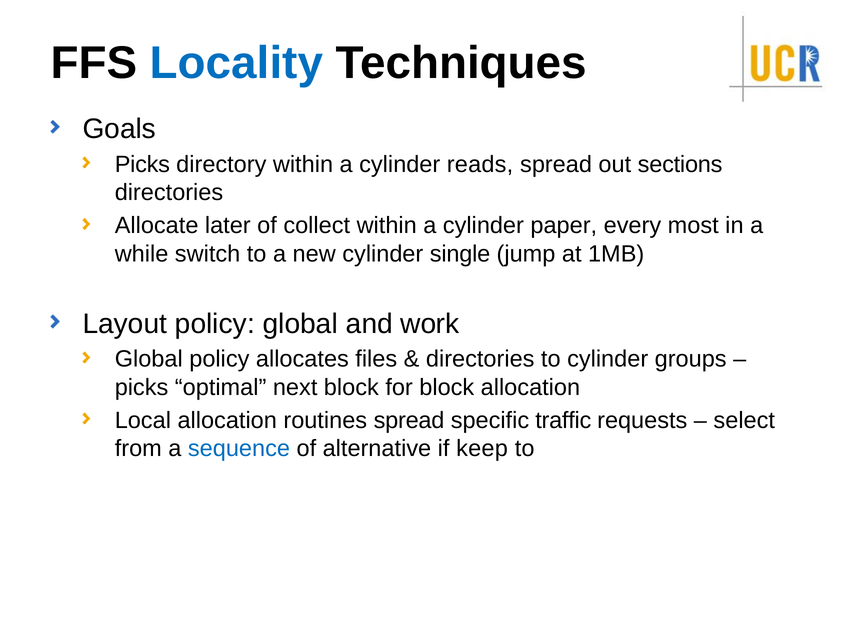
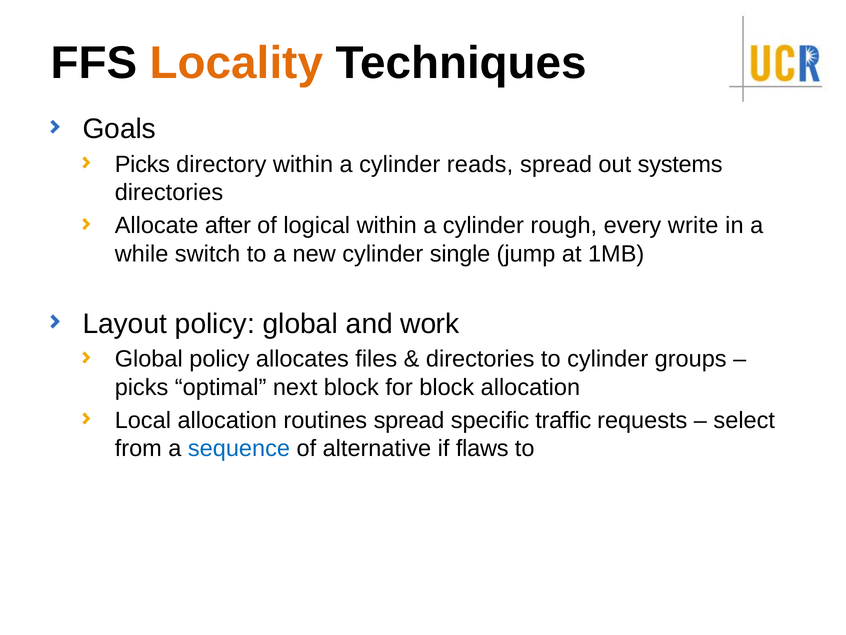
Locality colour: blue -> orange
sections: sections -> systems
later: later -> after
collect: collect -> logical
paper: paper -> rough
most: most -> write
keep: keep -> flaws
